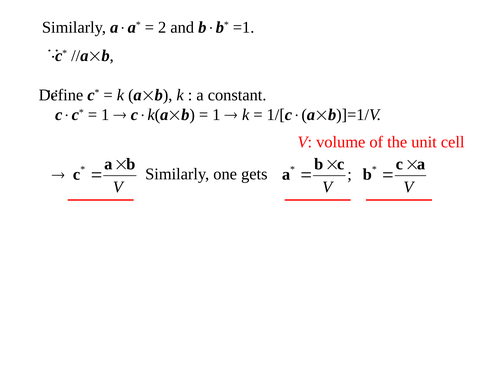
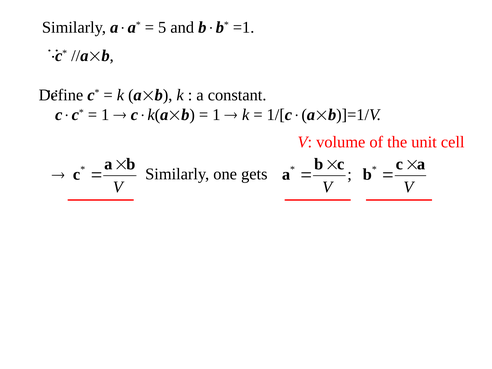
2: 2 -> 5
